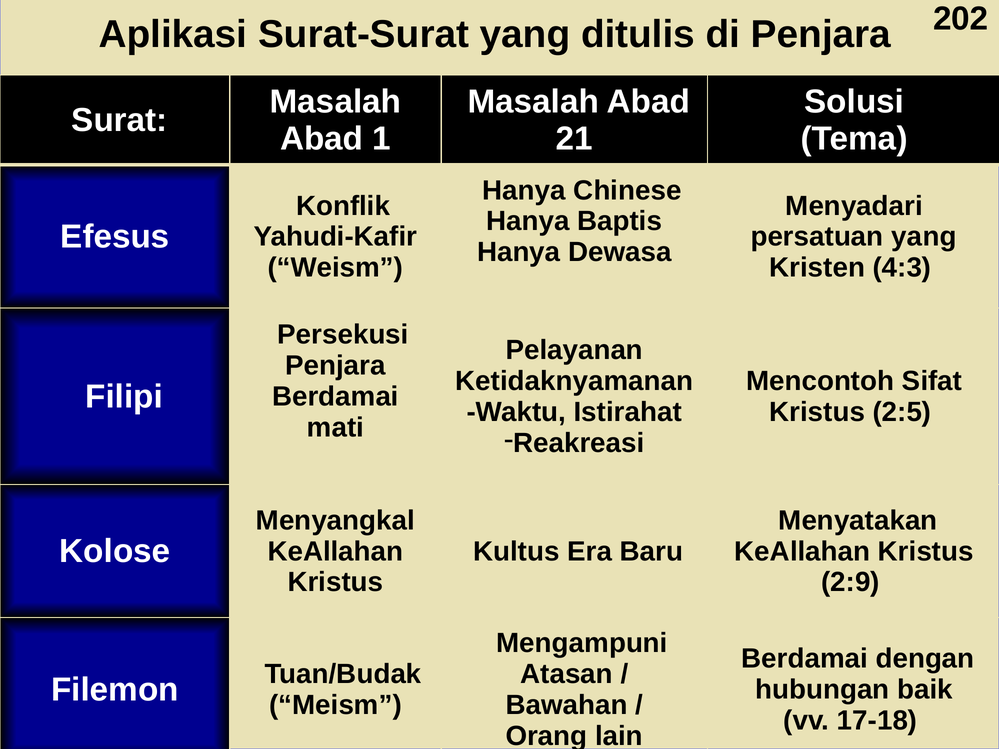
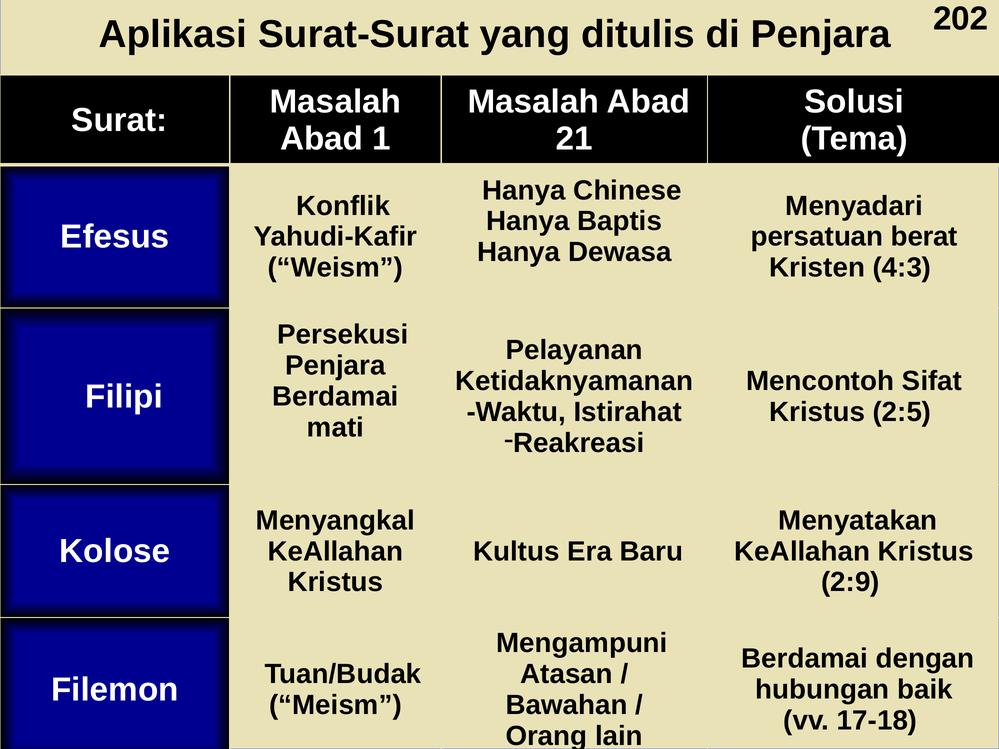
persatuan yang: yang -> berat
